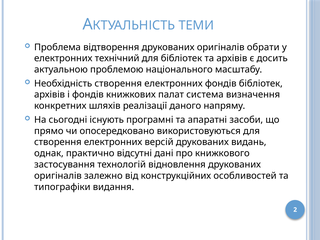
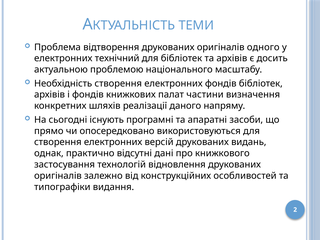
обрати: обрати -> одного
система: система -> частини
